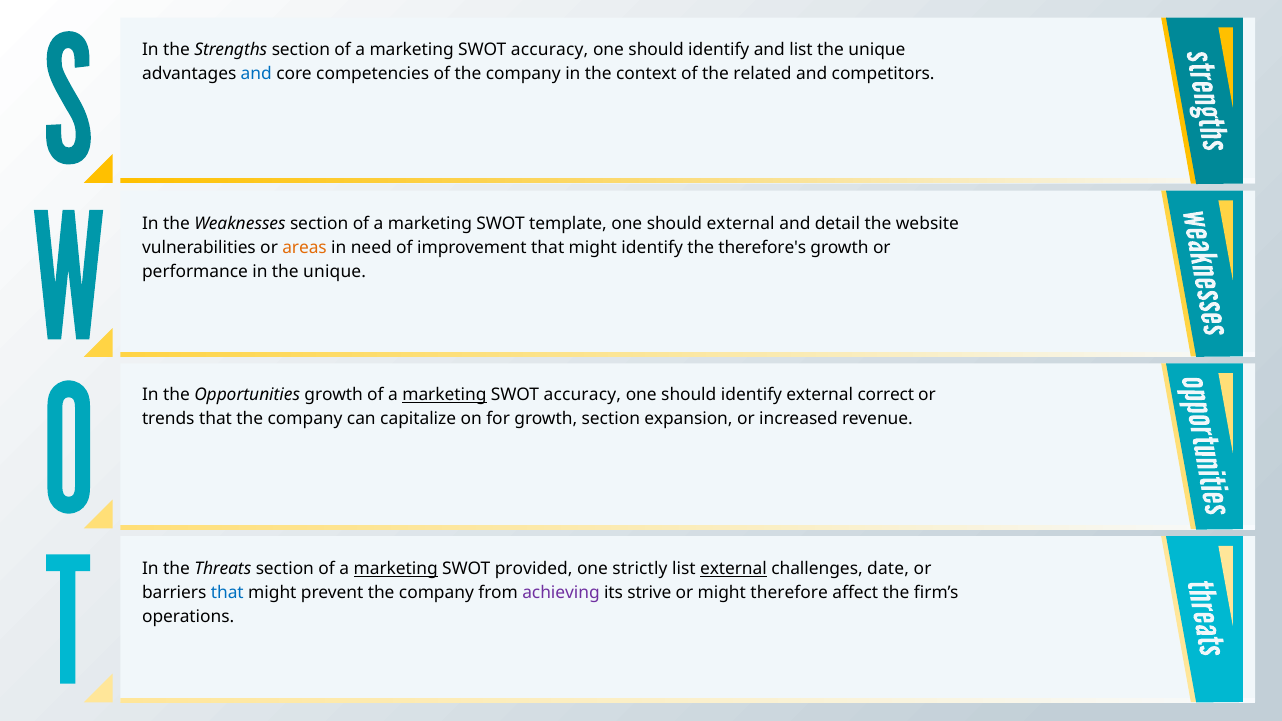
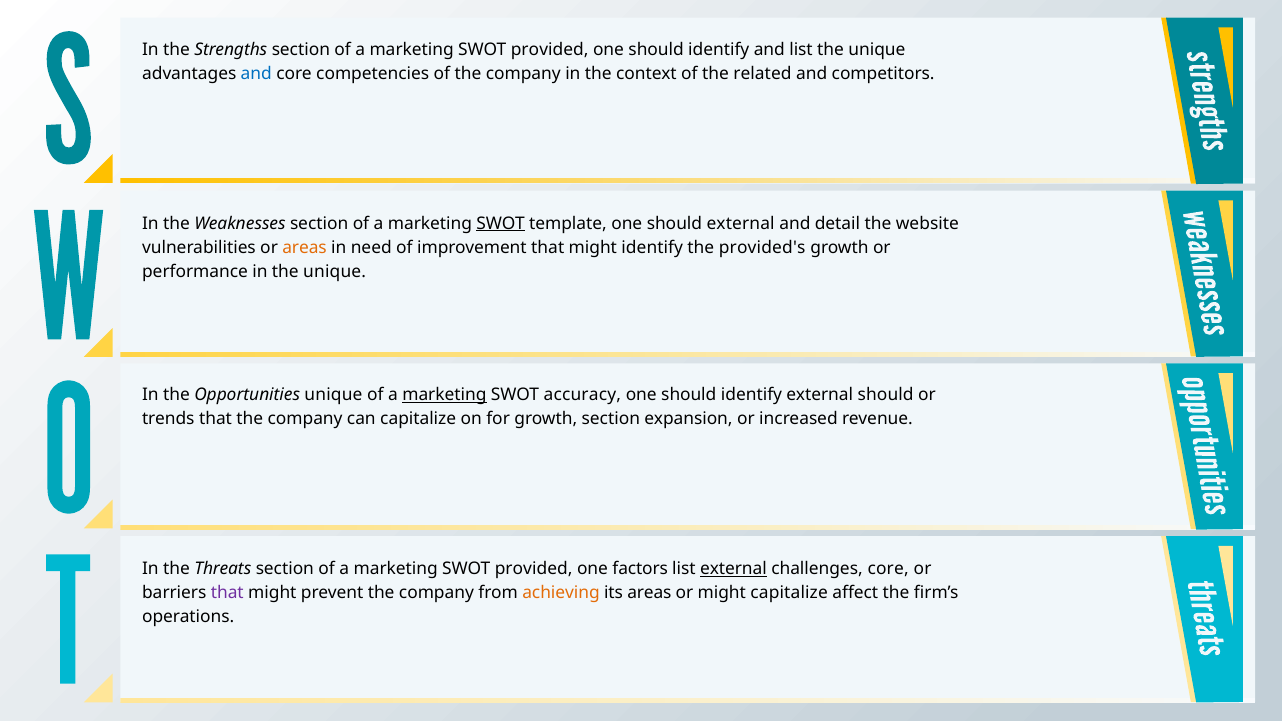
accuracy at (550, 49): accuracy -> provided
SWOT at (501, 223) underline: none -> present
therefore's: therefore's -> provided's
Opportunities growth: growth -> unique
external correct: correct -> should
marketing at (396, 569) underline: present -> none
strictly: strictly -> factors
challenges date: date -> core
that at (227, 593) colour: blue -> purple
achieving colour: purple -> orange
its strive: strive -> areas
might therefore: therefore -> capitalize
